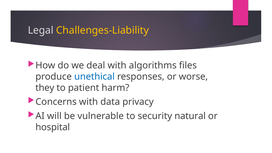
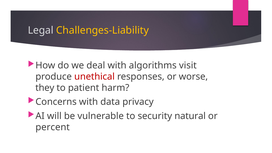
files: files -> visit
unethical colour: blue -> red
hospital: hospital -> percent
